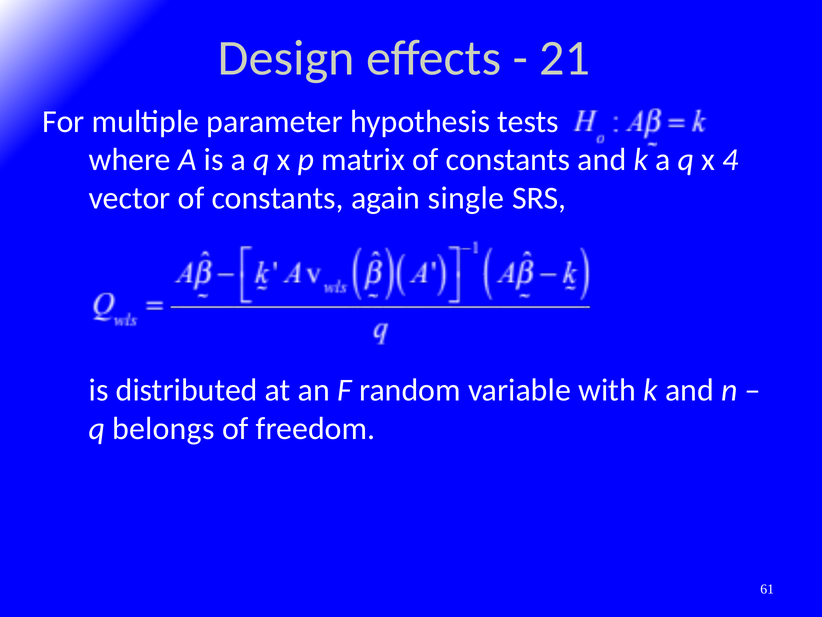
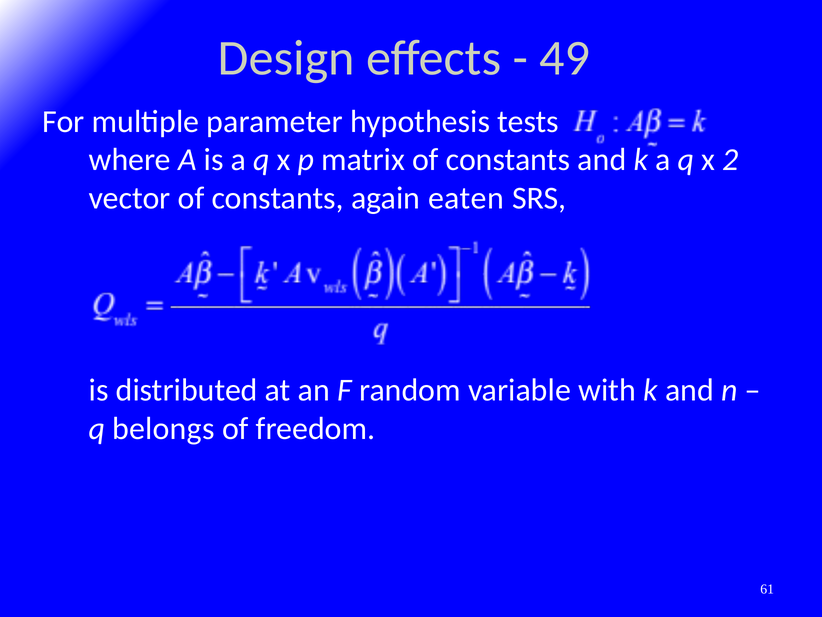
21: 21 -> 49
4: 4 -> 2
single: single -> eaten
